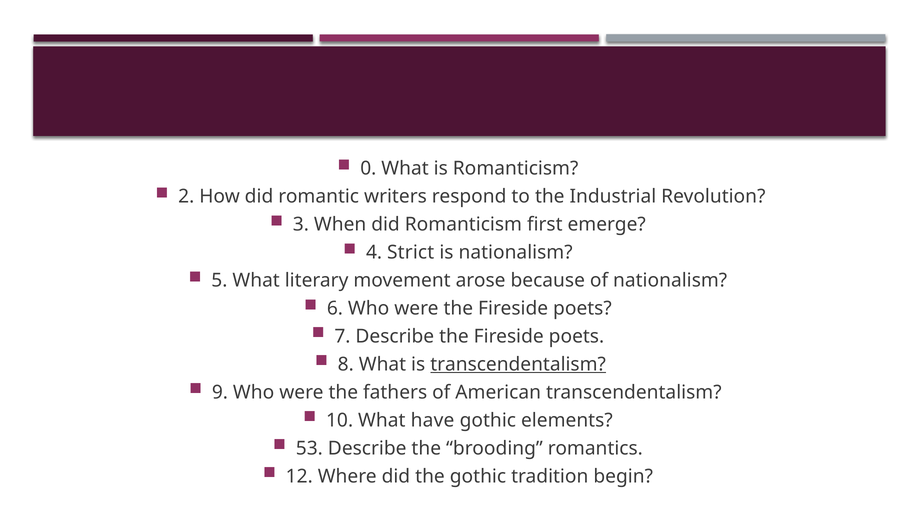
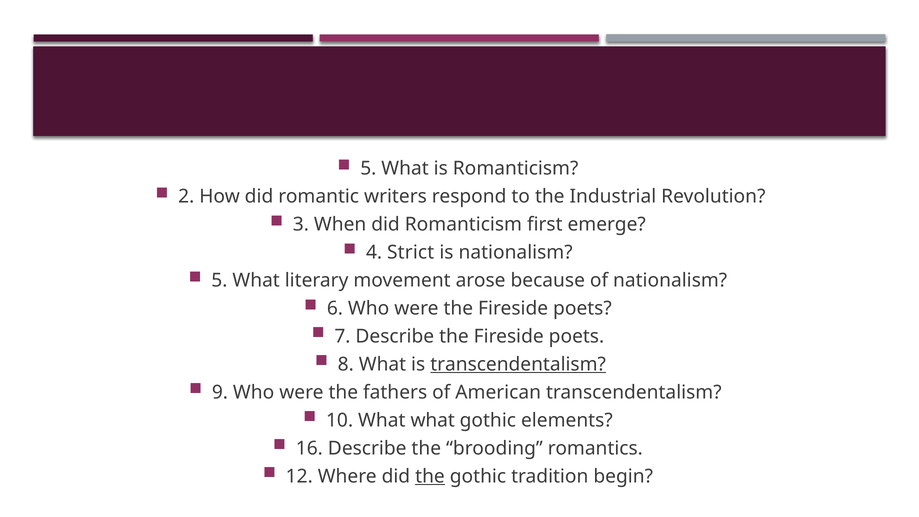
0 at (368, 168): 0 -> 5
What have: have -> what
53: 53 -> 16
the at (430, 476) underline: none -> present
